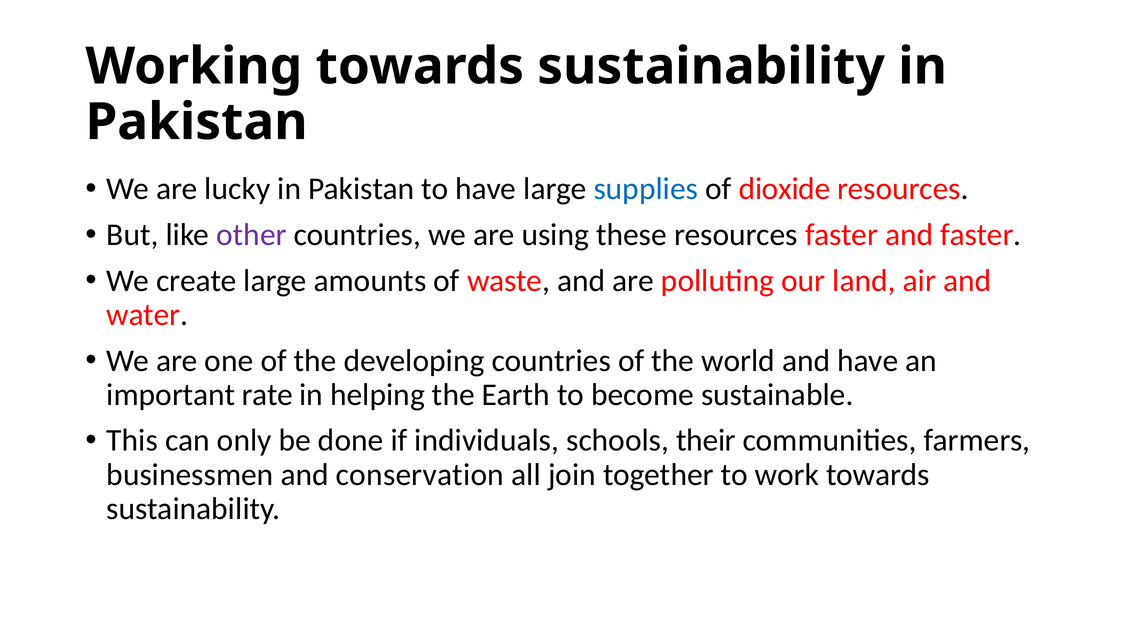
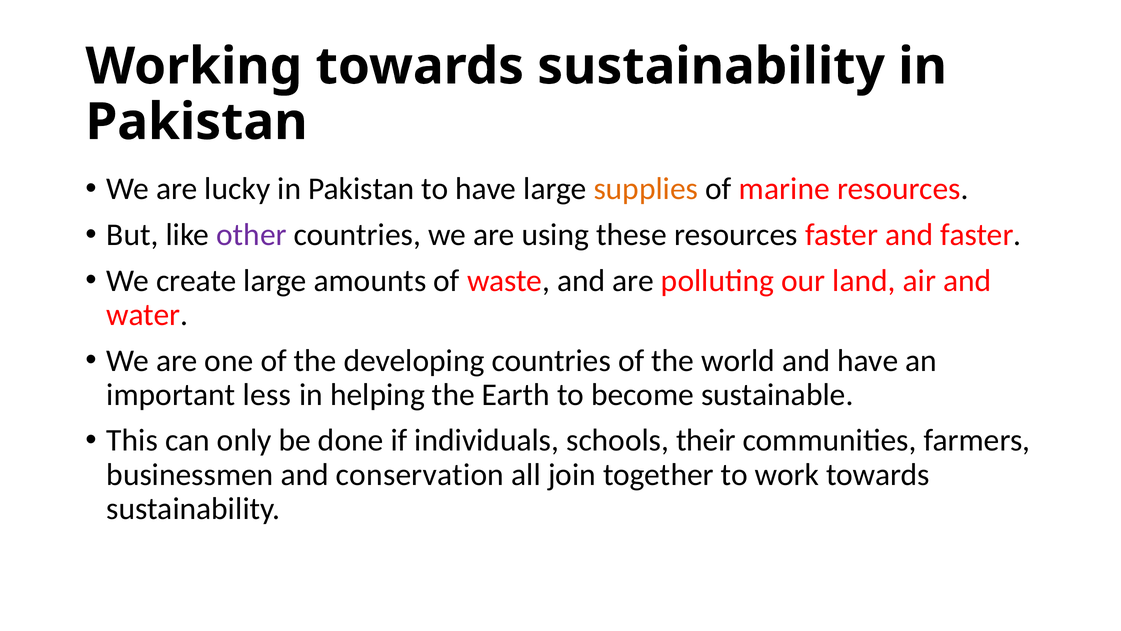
supplies colour: blue -> orange
dioxide: dioxide -> marine
rate: rate -> less
